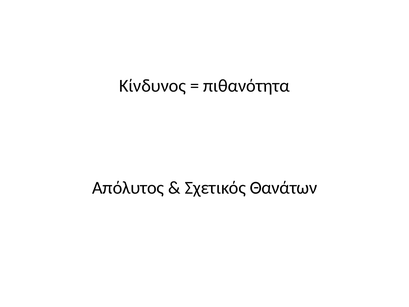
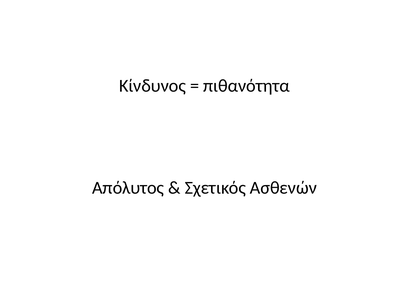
Θανάτων: Θανάτων -> Ασθενών
